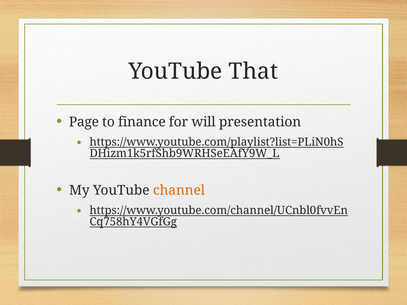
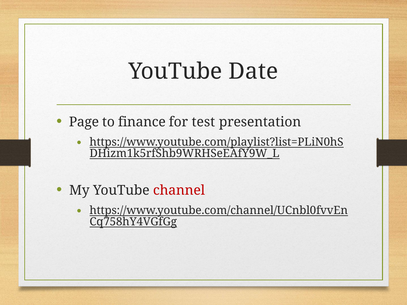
That: That -> Date
will: will -> test
channel colour: orange -> red
